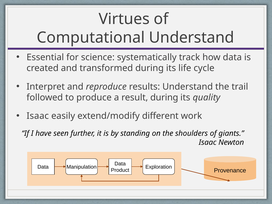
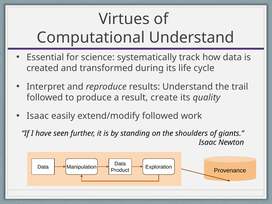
result during: during -> create
extend/modify different: different -> followed
